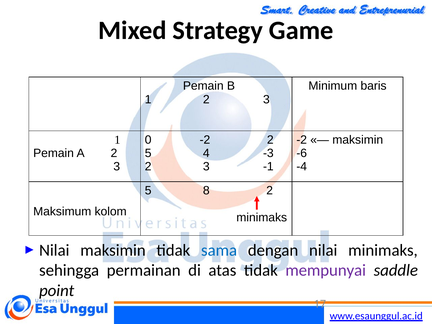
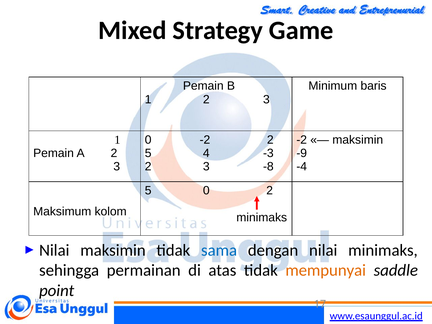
-6: -6 -> -9
-1: -1 -> -8
5 8: 8 -> 0
mempunyai colour: purple -> orange
